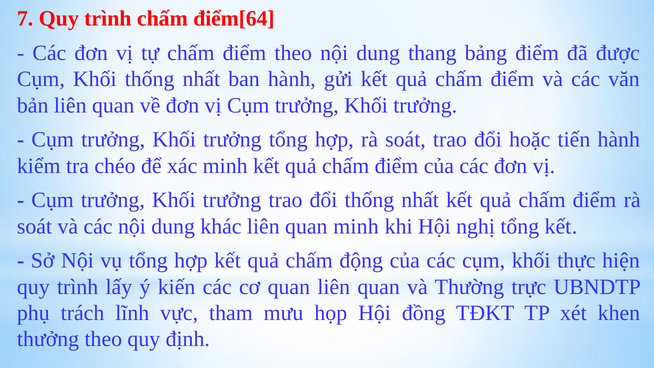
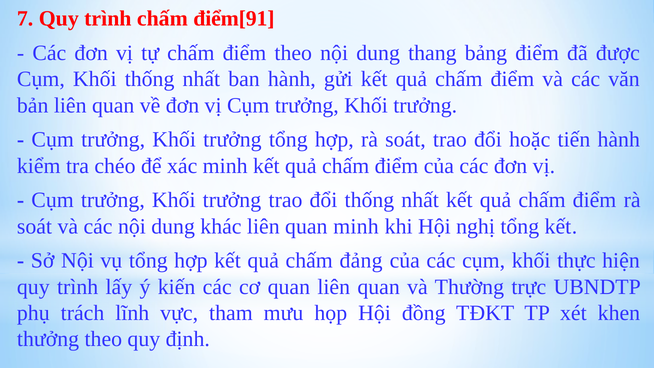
điểm[64: điểm[64 -> điểm[91
động: động -> đảng
